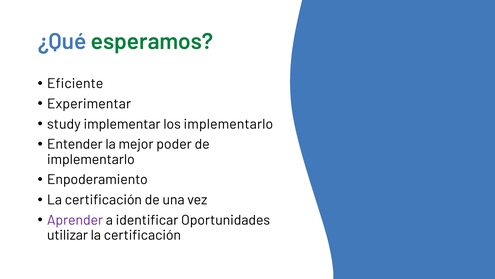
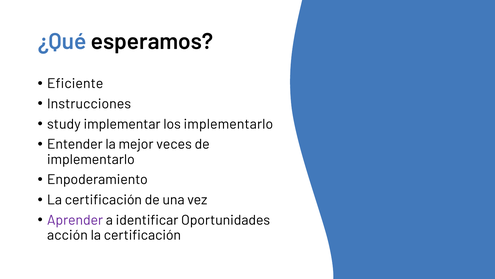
esperamos colour: green -> black
Experimentar: Experimentar -> Instrucciones
poder: poder -> veces
utilizar: utilizar -> acción
